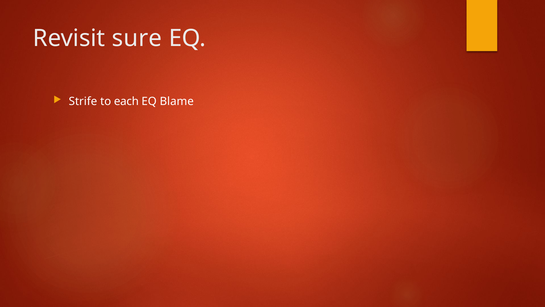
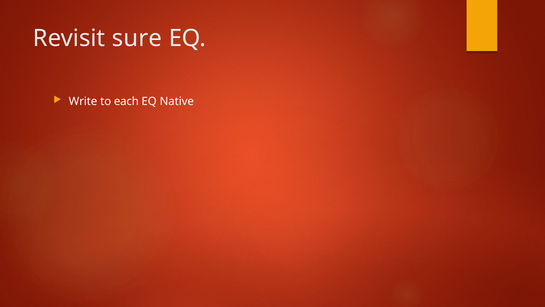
Strife: Strife -> Write
Blame: Blame -> Native
